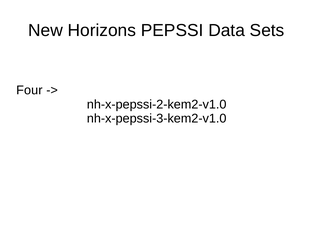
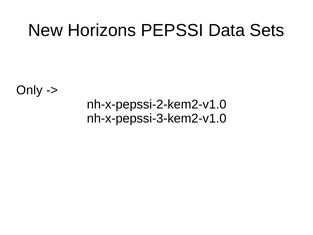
Four: Four -> Only
